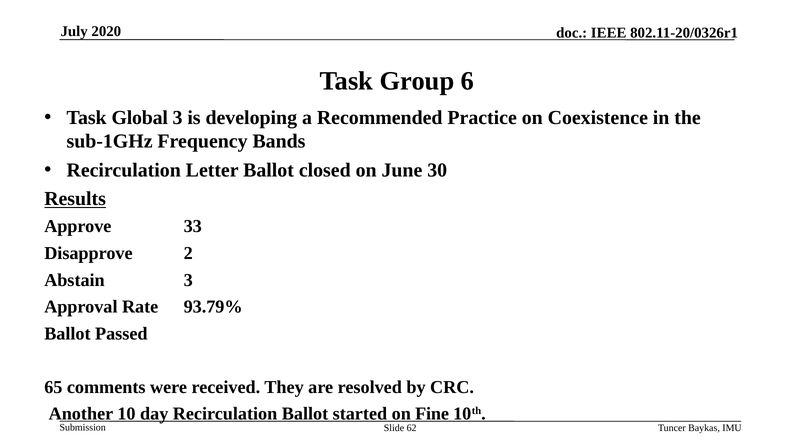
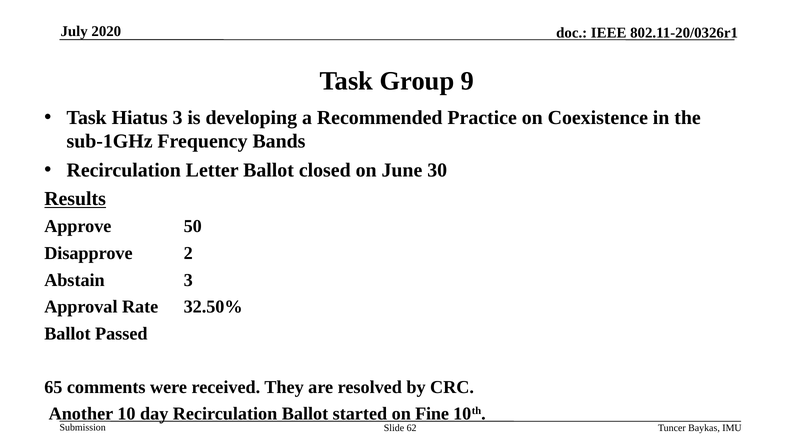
6: 6 -> 9
Global: Global -> Hiatus
33: 33 -> 50
93.79%: 93.79% -> 32.50%
